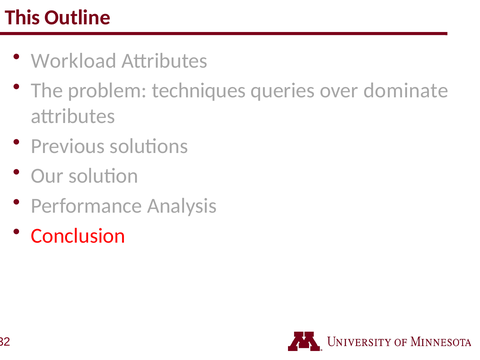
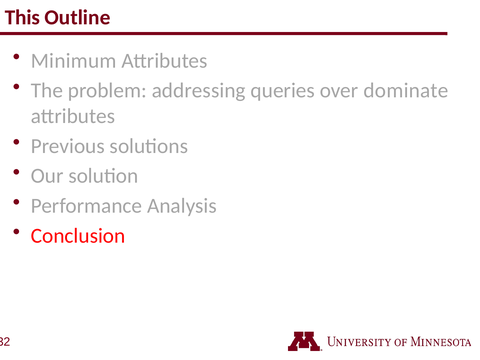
Workload: Workload -> Minimum
techniques: techniques -> addressing
